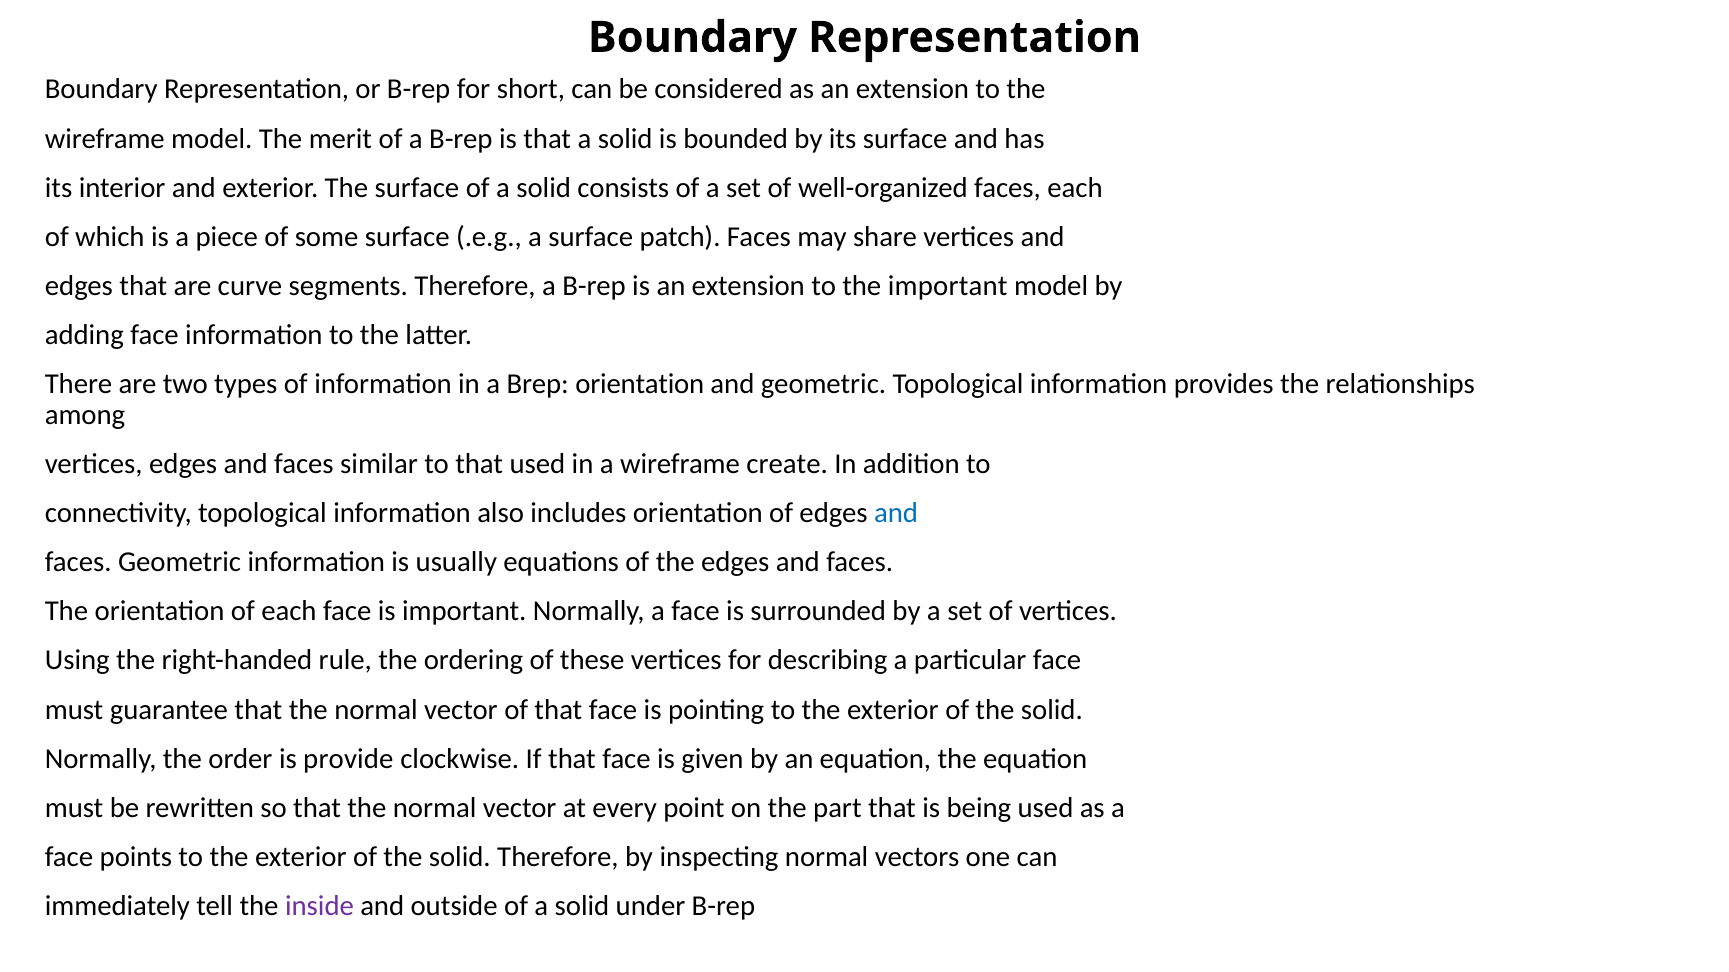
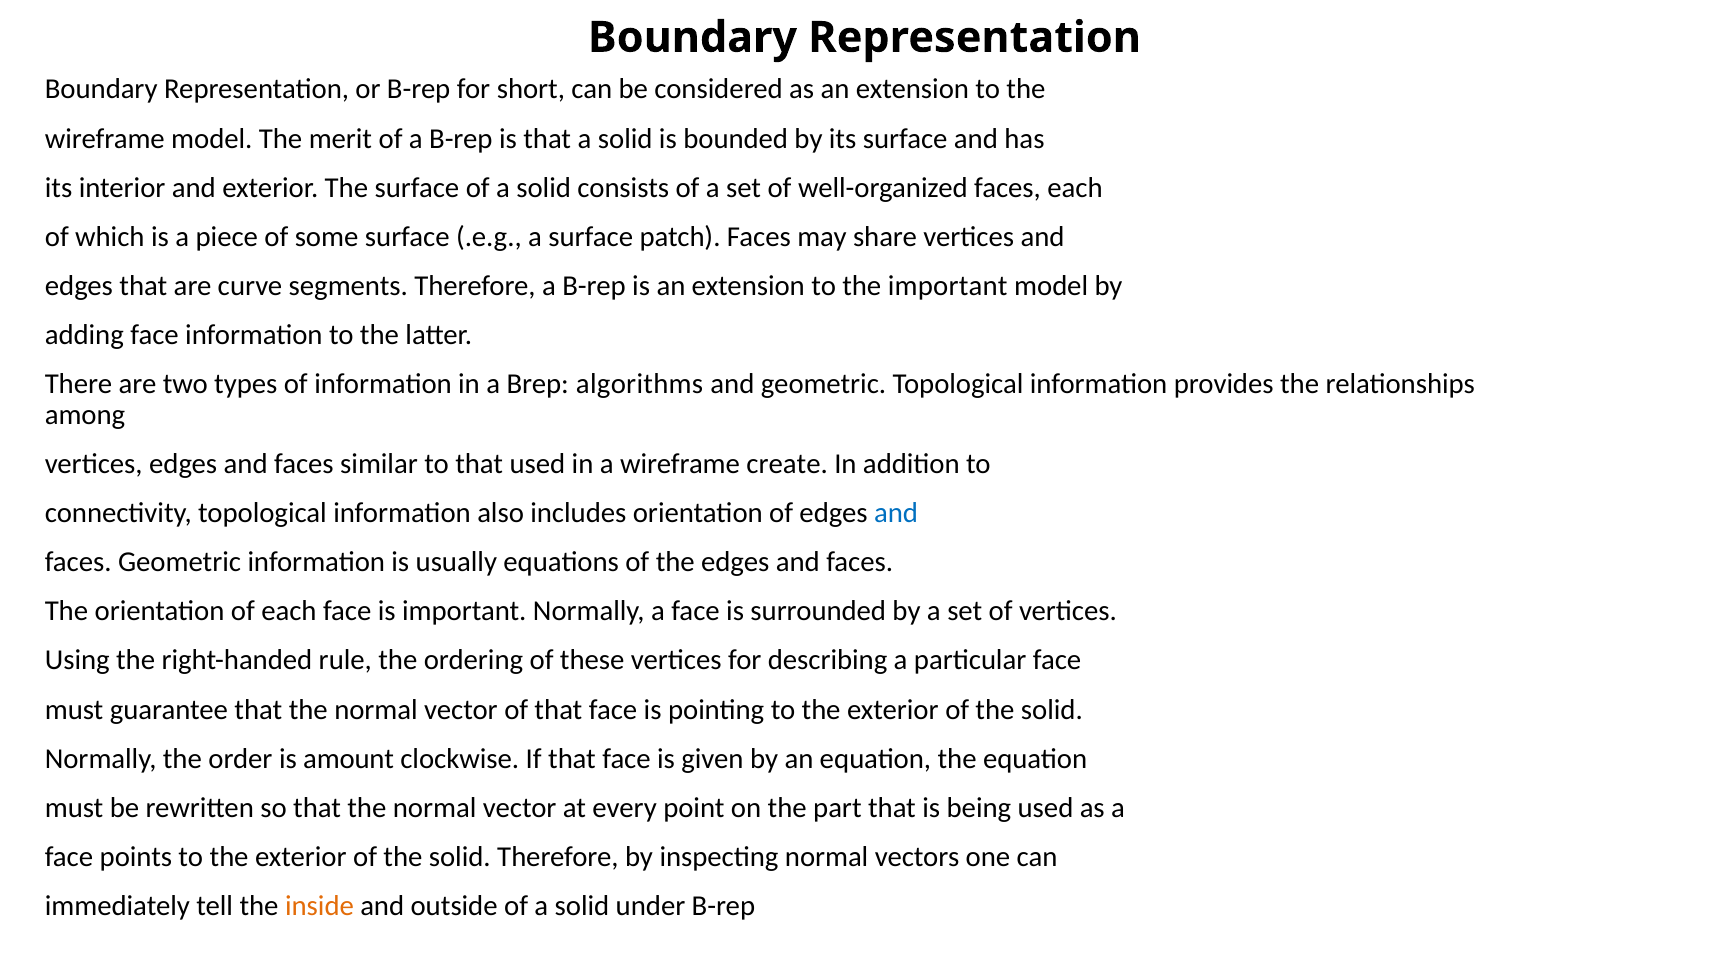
Brep orientation: orientation -> algorithms
provide: provide -> amount
inside colour: purple -> orange
